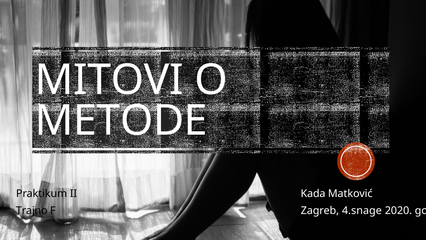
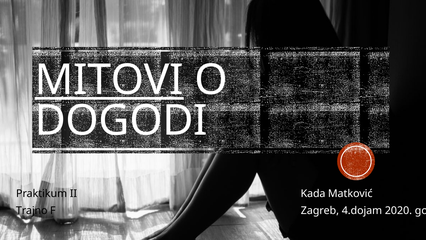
MITOVI underline: none -> present
METODE: METODE -> DOGODI
4.snage: 4.snage -> 4.dojam
